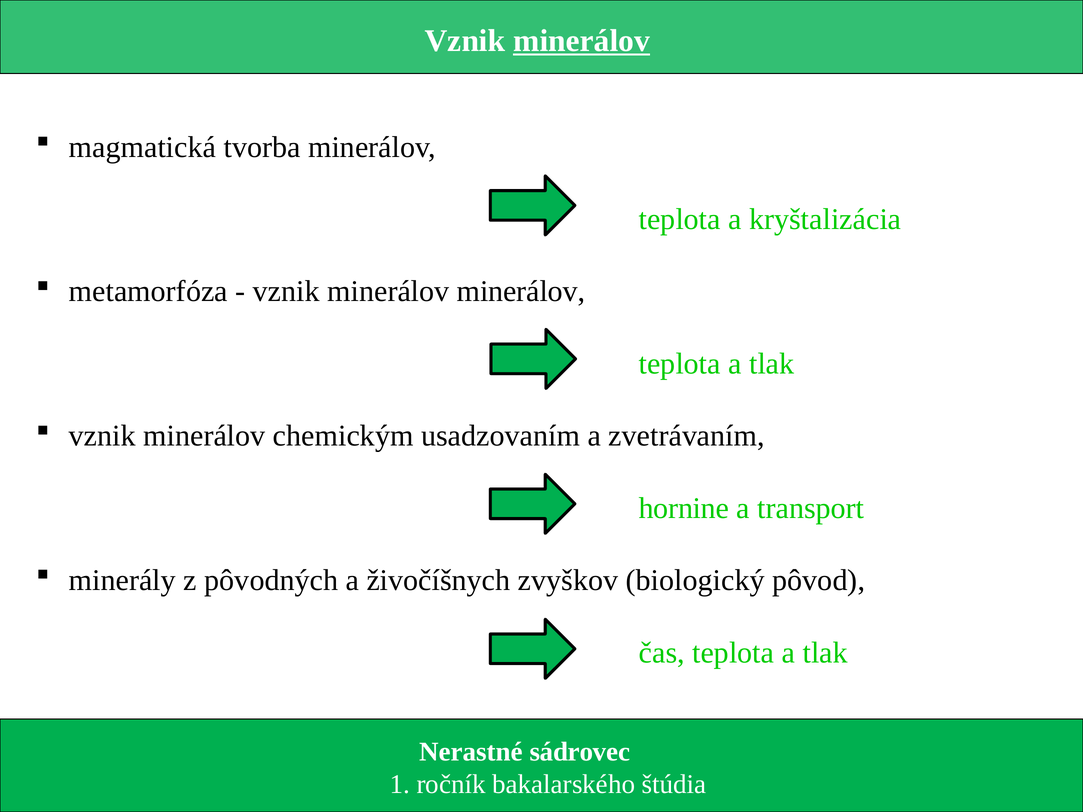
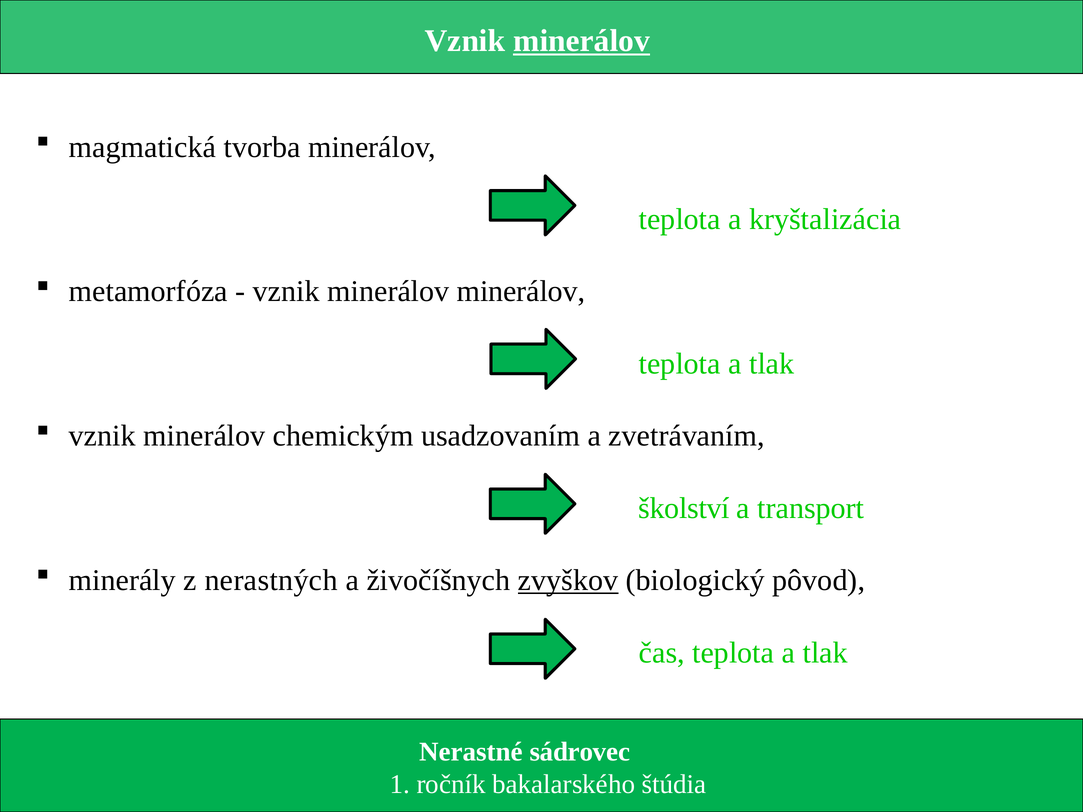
hornine: hornine -> školství
pôvodných: pôvodných -> nerastných
zvyškov underline: none -> present
